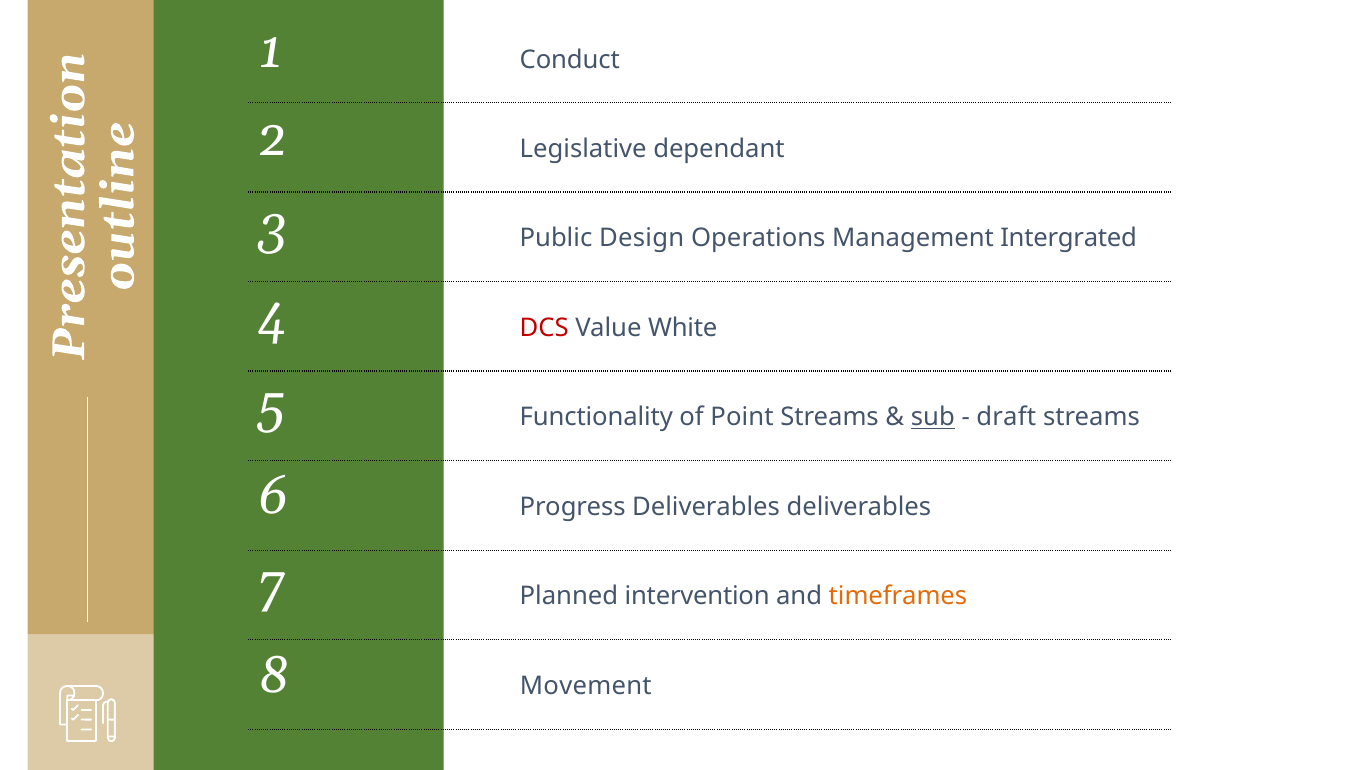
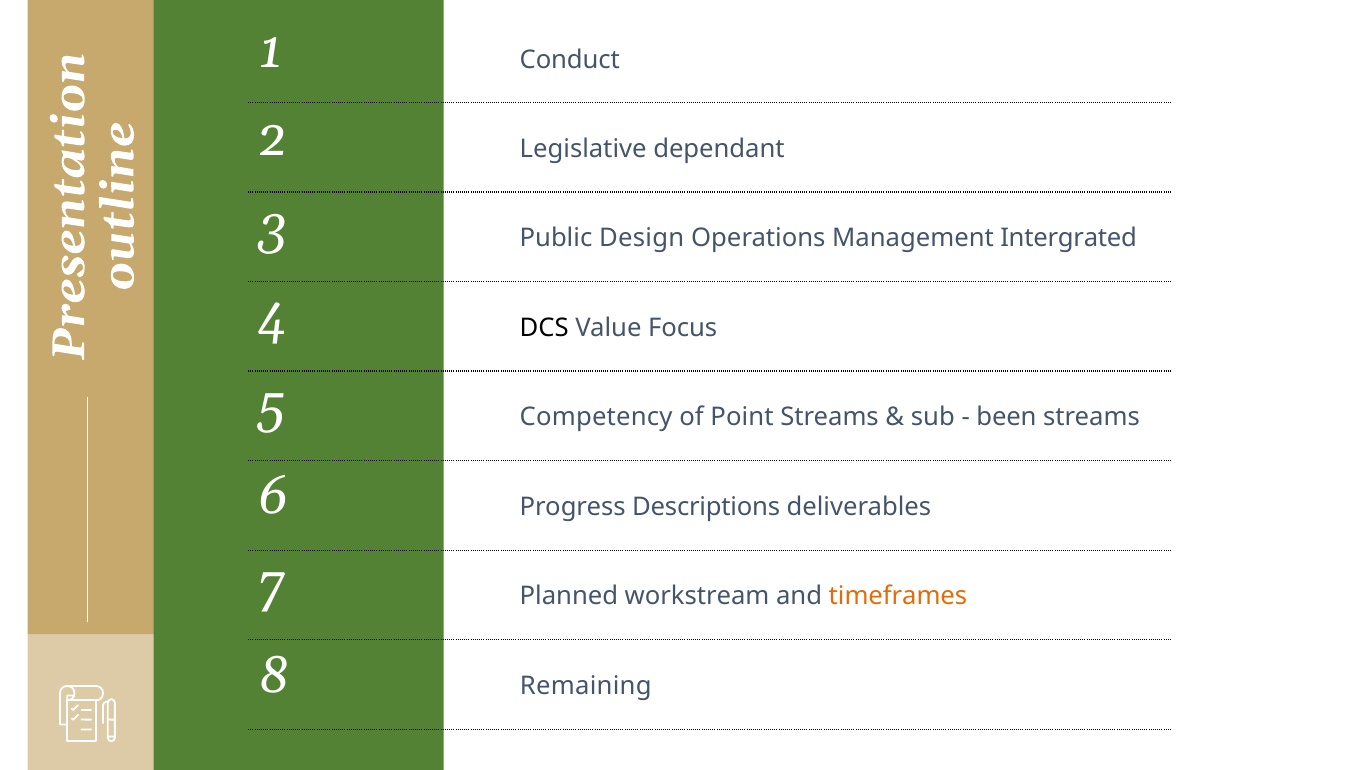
DCS colour: red -> black
White: White -> Focus
Functionality: Functionality -> Competency
sub underline: present -> none
draft: draft -> been
Progress Deliverables: Deliverables -> Descriptions
intervention: intervention -> workstream
Movement: Movement -> Remaining
